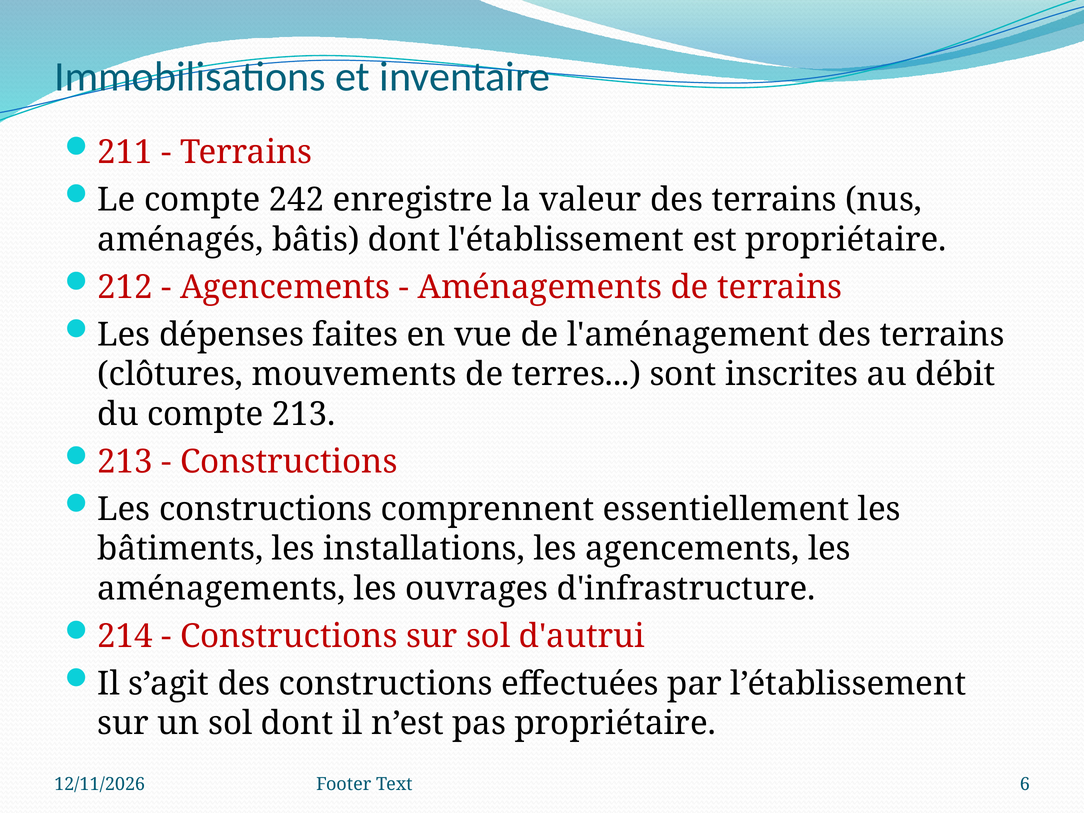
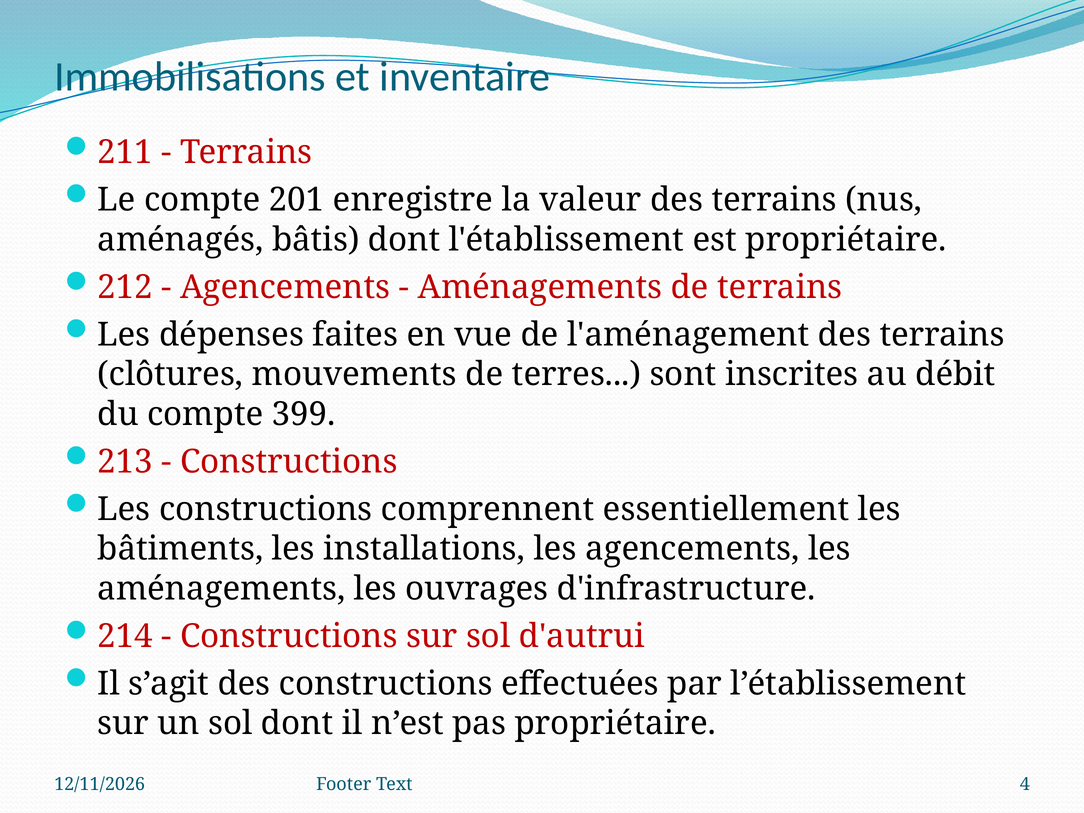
242: 242 -> 201
compte 213: 213 -> 399
6: 6 -> 4
